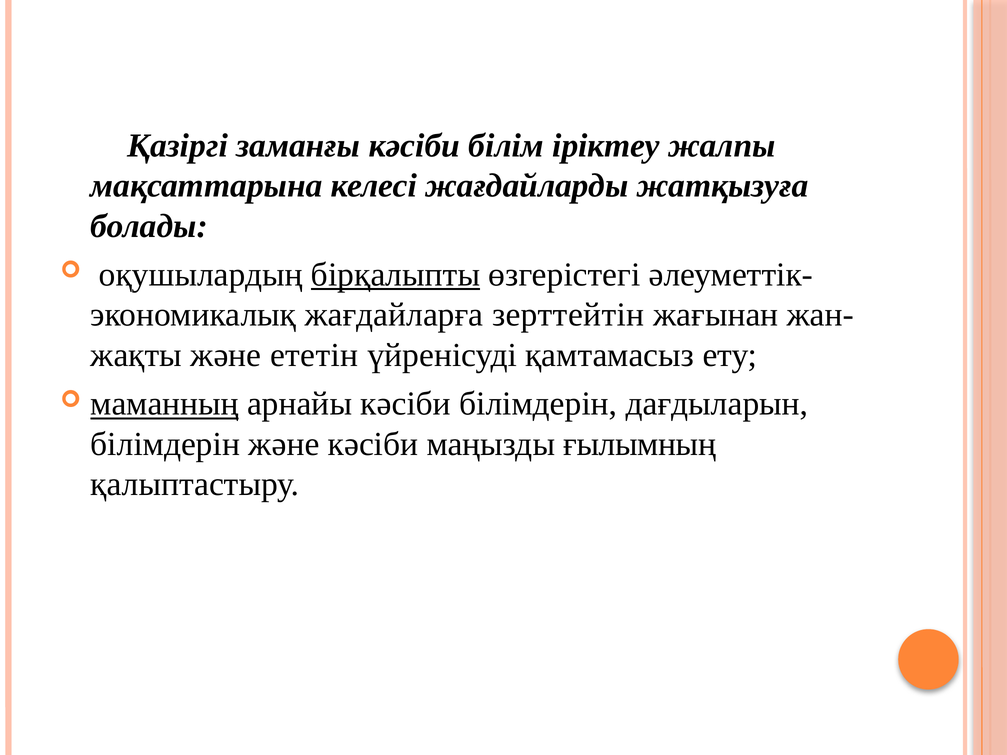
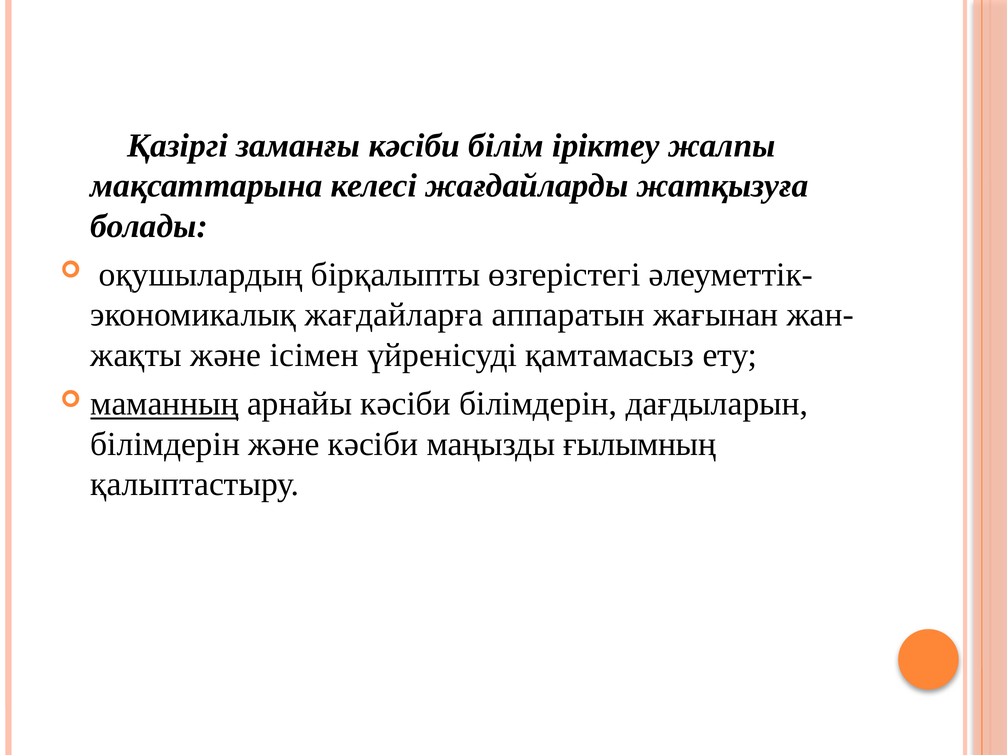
бірқалыпты underline: present -> none
зерттейтін: зерттейтін -> аппаратын
ететін: ететін -> ісімен
